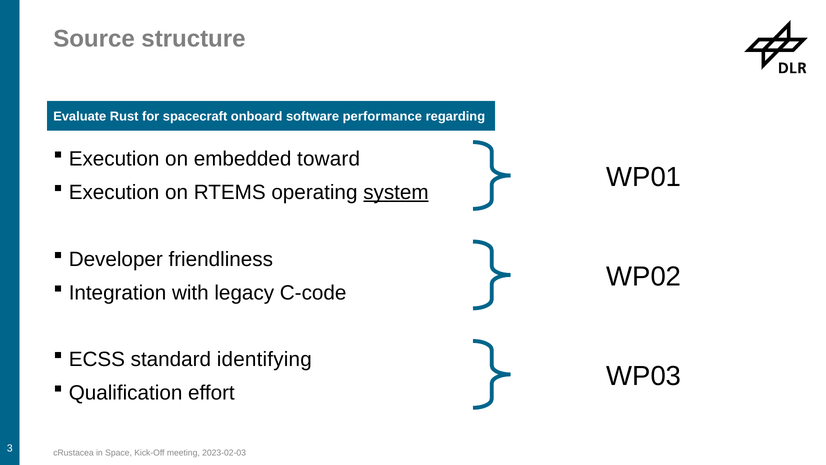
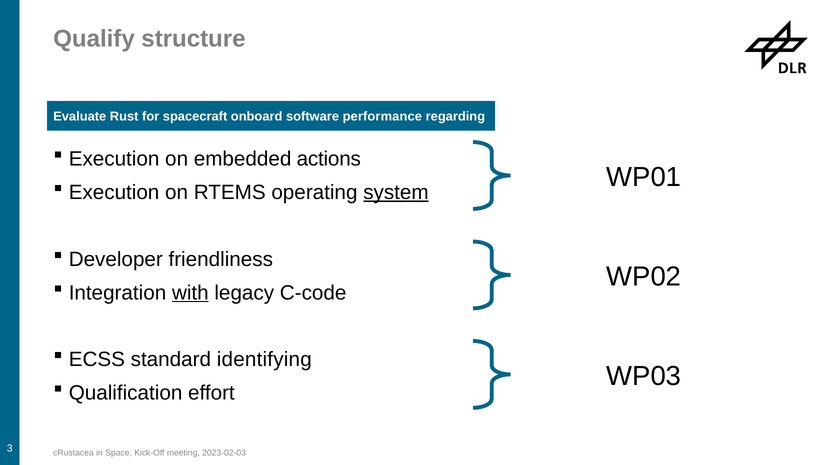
Source: Source -> Qualify
toward: toward -> actions
with underline: none -> present
